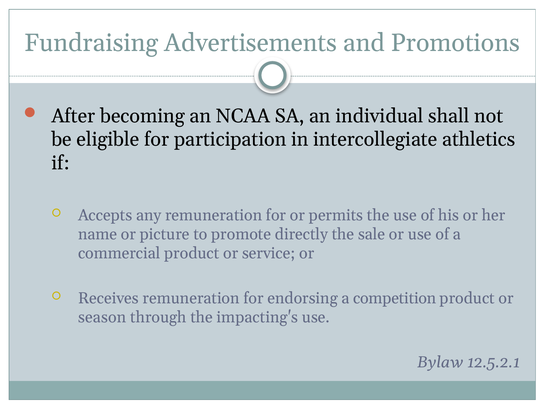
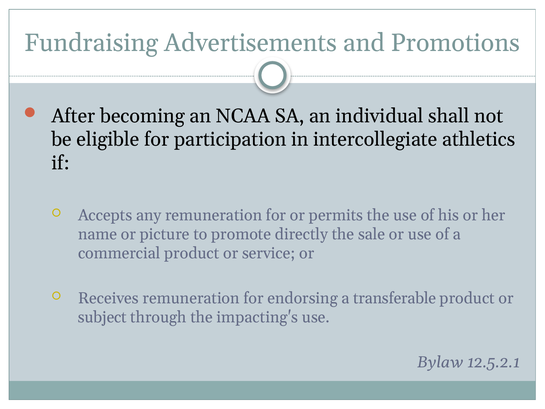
competition: competition -> transferable
season: season -> subject
